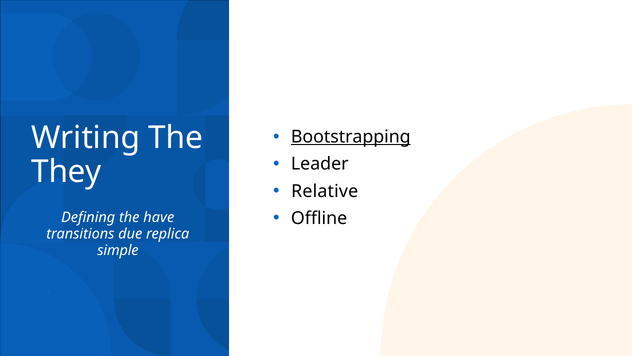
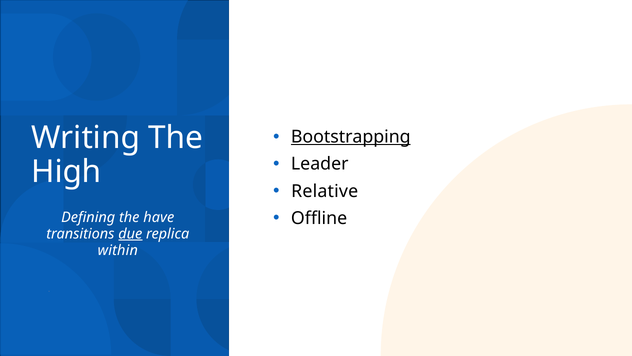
They: They -> High
due underline: none -> present
simple: simple -> within
